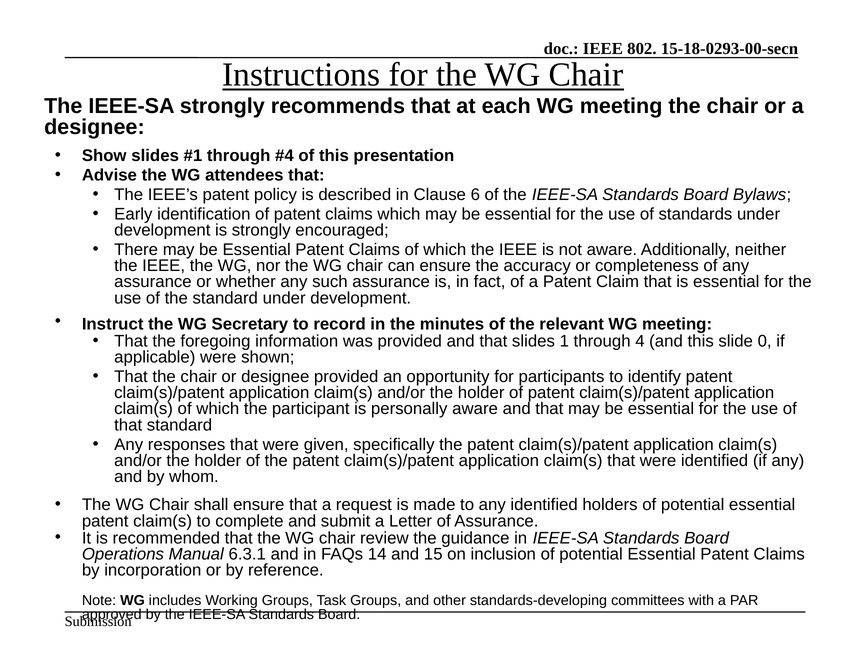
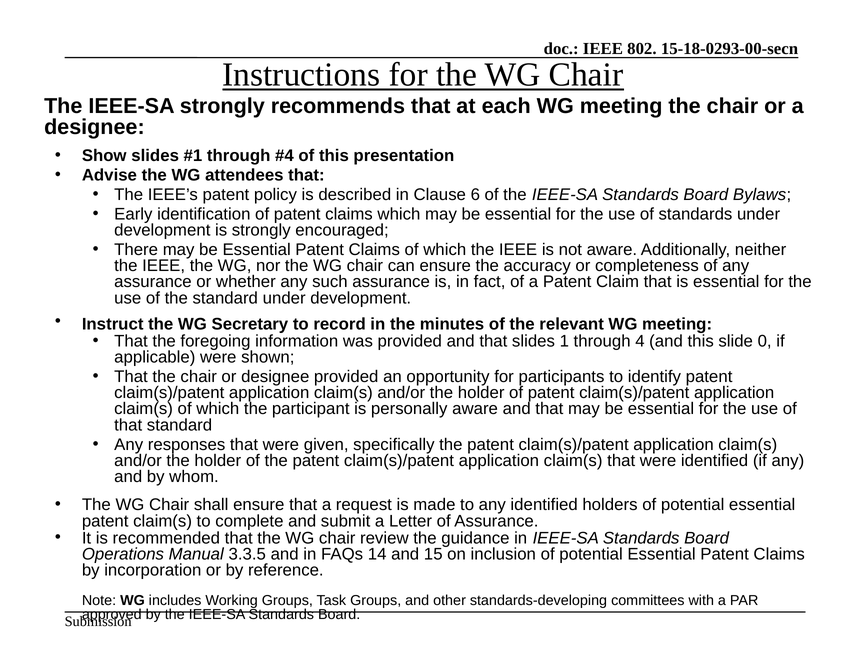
6.3.1: 6.3.1 -> 3.3.5
